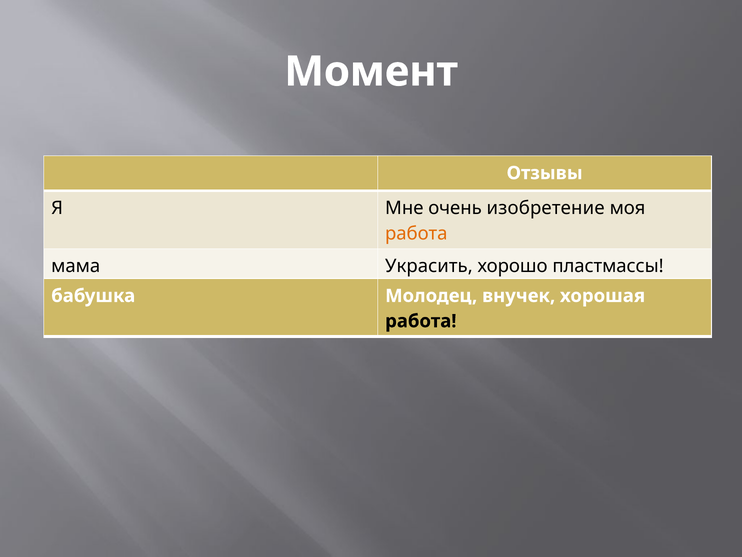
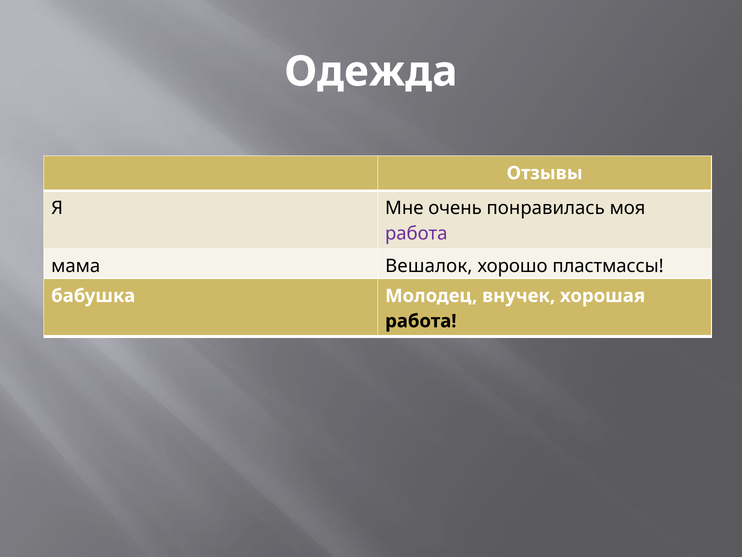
Момент: Момент -> Одежда
изобретение: изобретение -> понравилась
работа at (416, 233) colour: orange -> purple
Украсить: Украсить -> Вешалок
